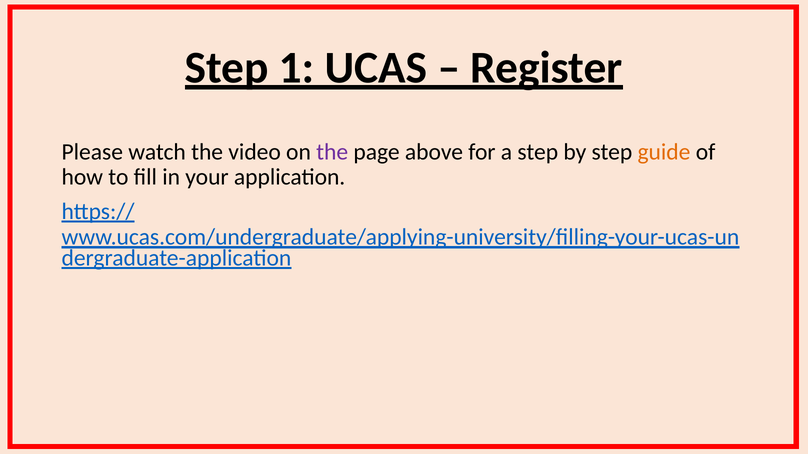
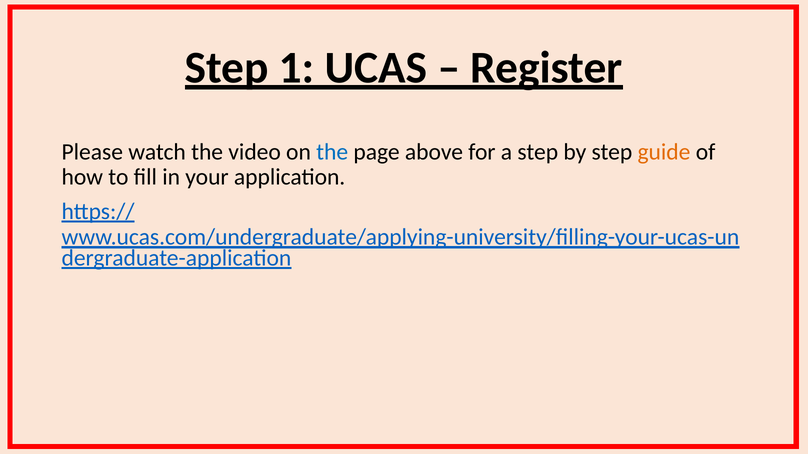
the at (332, 152) colour: purple -> blue
